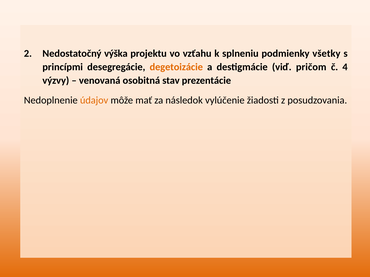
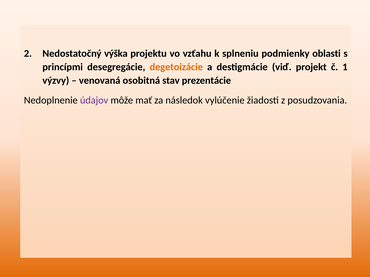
všetky: všetky -> oblasti
pričom: pričom -> projekt
4: 4 -> 1
údajov colour: orange -> purple
